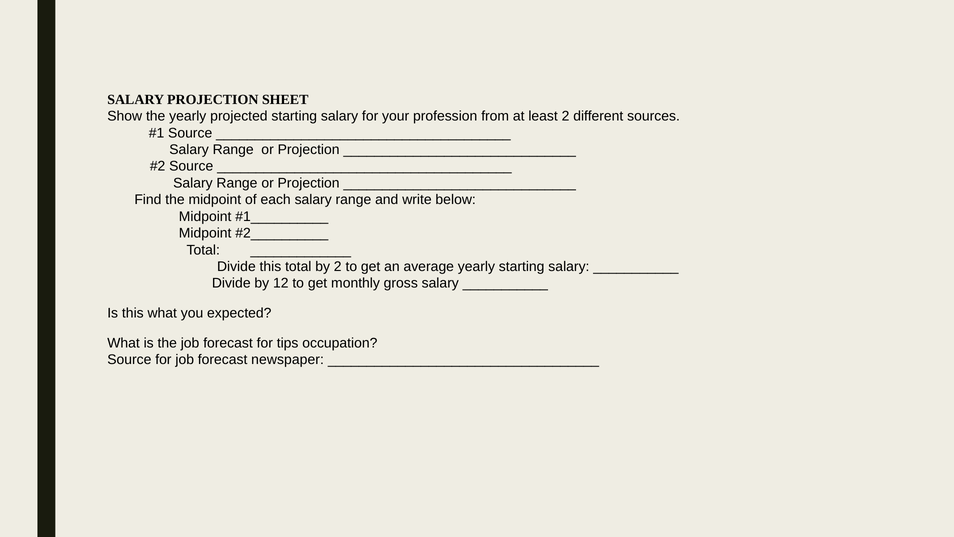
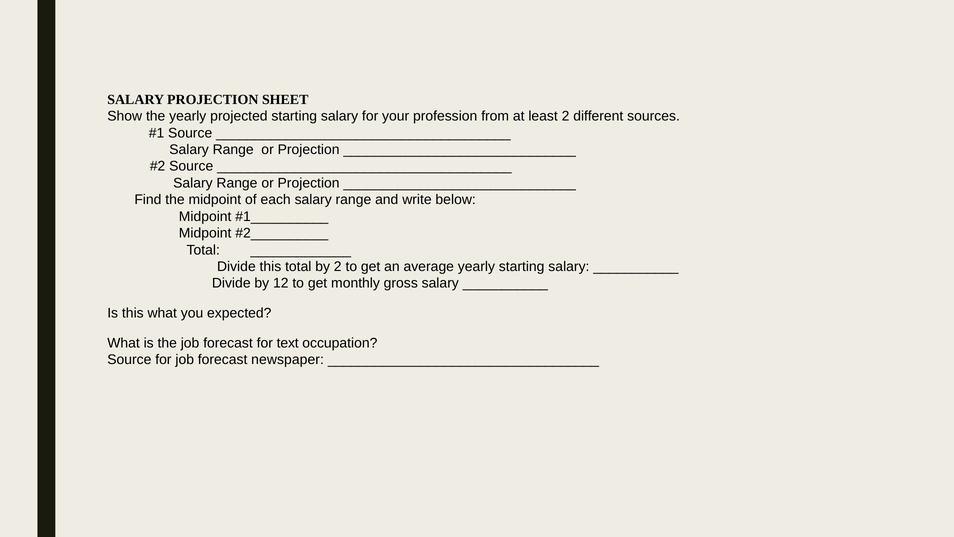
tips: tips -> text
